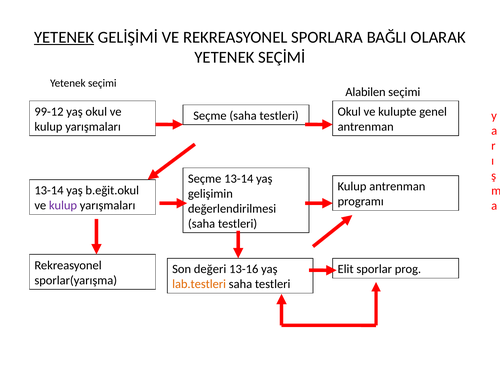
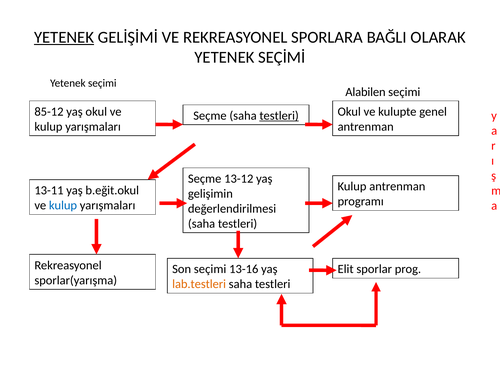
99-12: 99-12 -> 85-12
testleri at (279, 116) underline: none -> present
Seçme 13-14: 13-14 -> 13-12
13-14 at (49, 190): 13-14 -> 13-11
kulup at (63, 205) colour: purple -> blue
Son değeri: değeri -> seçimi
